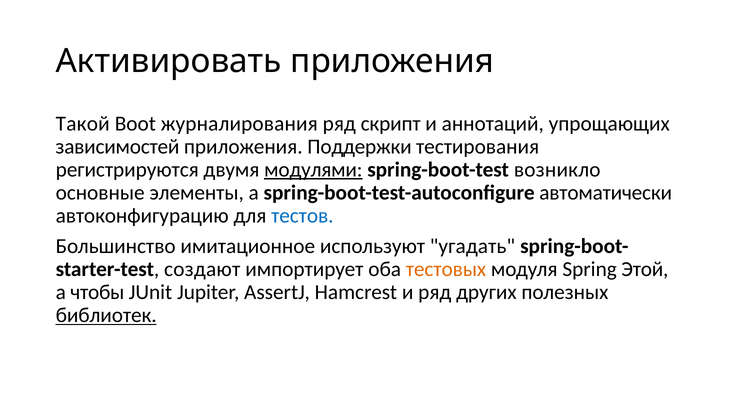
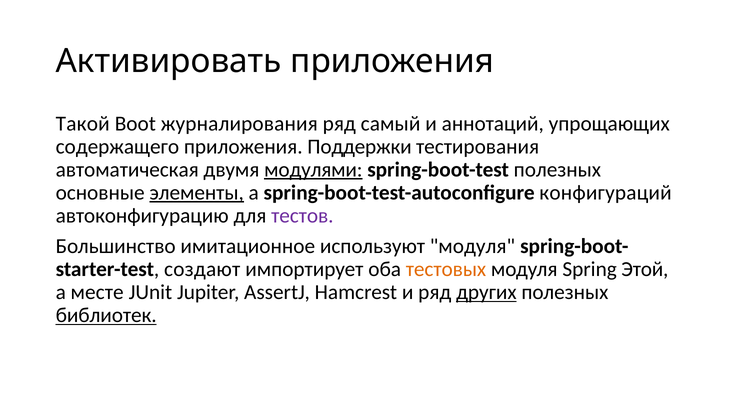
скрипт: скрипт -> самый
зависимостей: зависимостей -> содержащего
регистрируются: регистрируются -> автоматическая
spring-boot-test возникло: возникло -> полезных
элементы underline: none -> present
автоматически: автоматически -> конфигураций
тестов colour: blue -> purple
используют угадать: угадать -> модуля
чтобы: чтобы -> месте
других underline: none -> present
